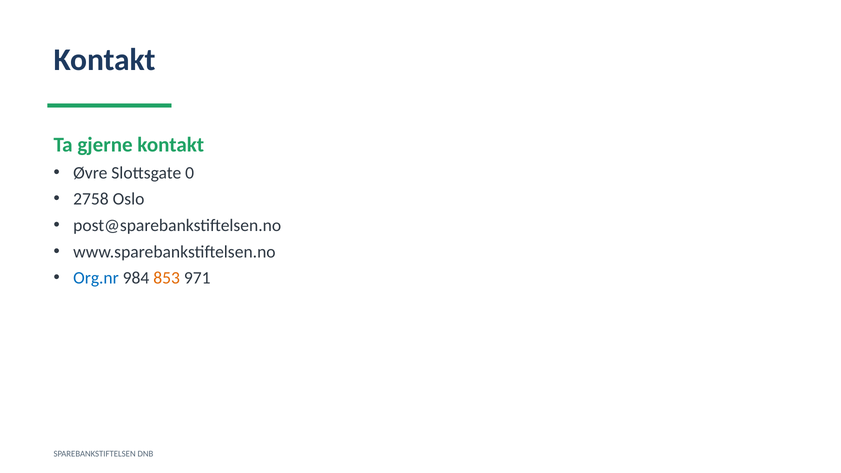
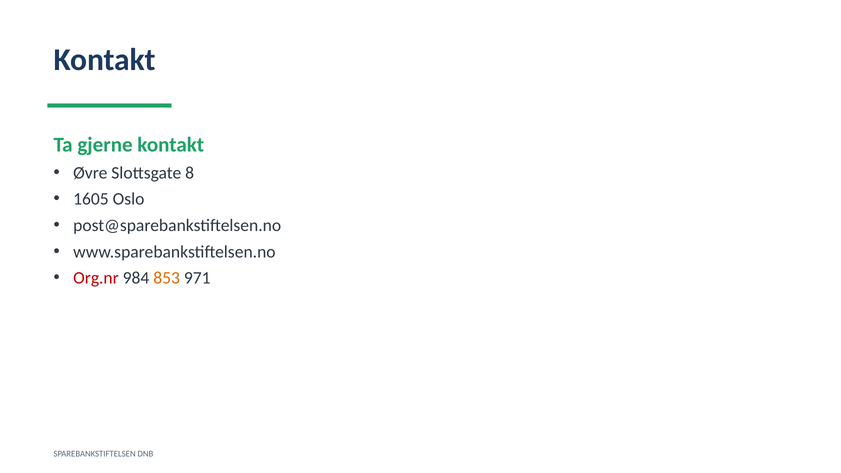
0: 0 -> 8
2758: 2758 -> 1605
Org.nr colour: blue -> red
